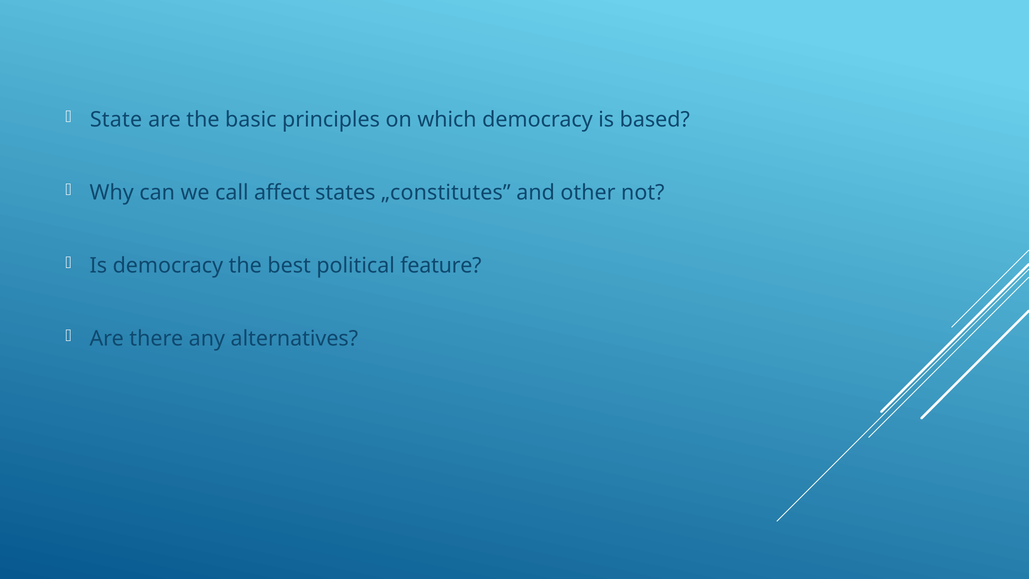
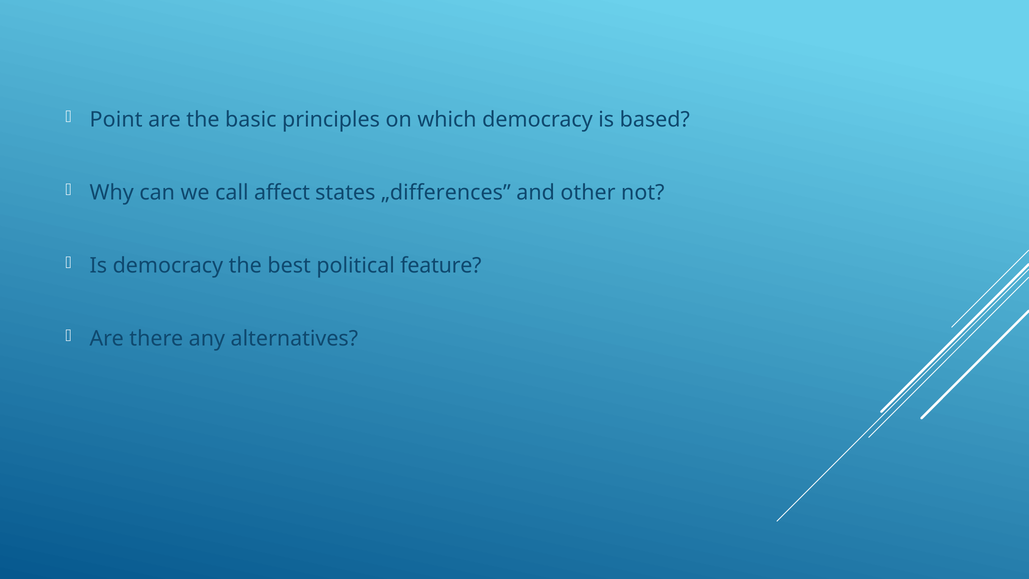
State: State -> Point
„constitutes: „constitutes -> „differences
